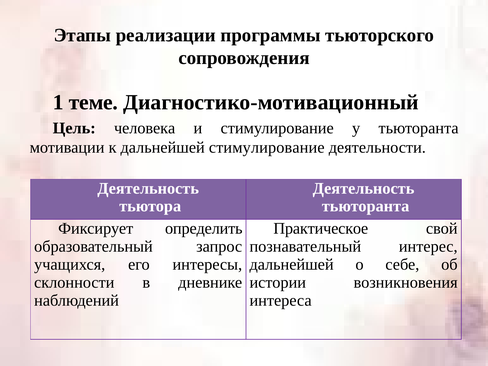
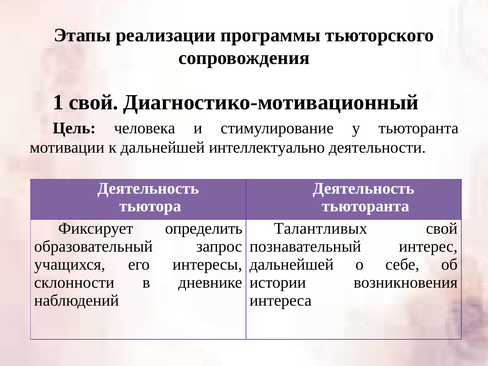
1 теме: теме -> свой
дальнейшей стимулирование: стимулирование -> интеллектуально
Практическое: Практическое -> Талантливых
